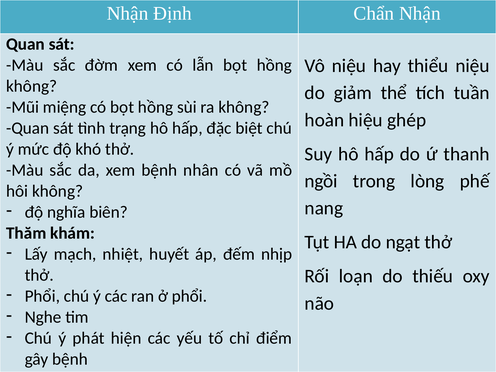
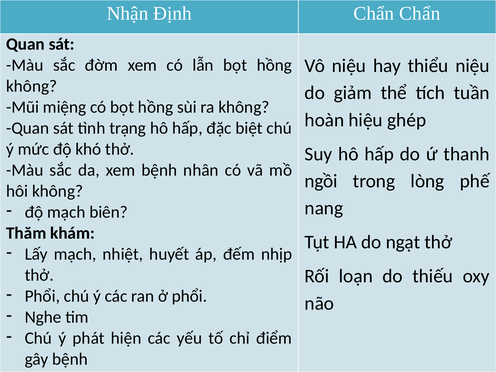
Chẩn Nhận: Nhận -> Chẩn
độ nghĩa: nghĩa -> mạch
